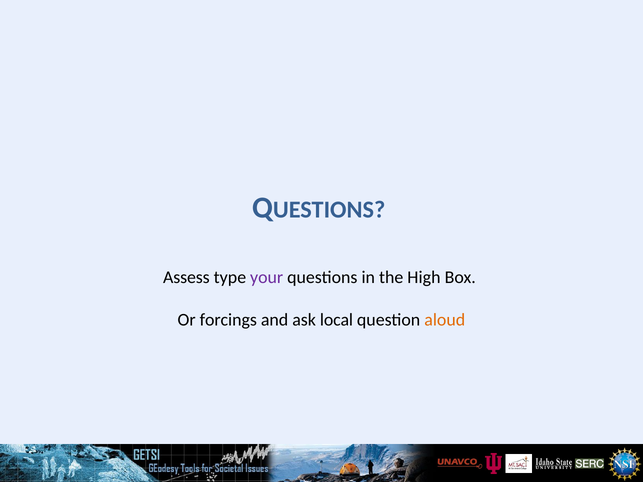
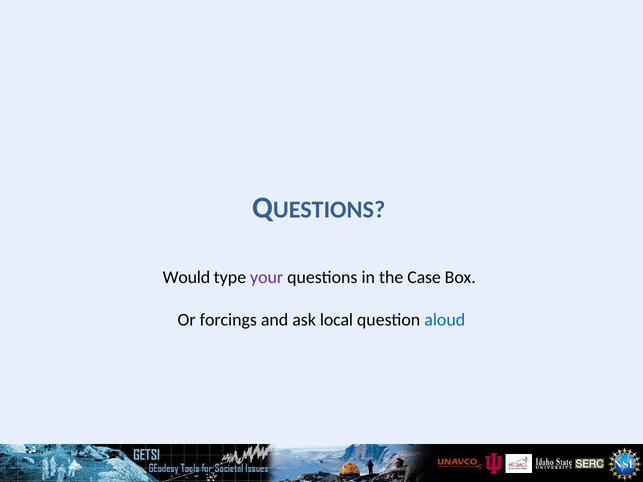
Assess: Assess -> Would
High: High -> Case
aloud colour: orange -> blue
